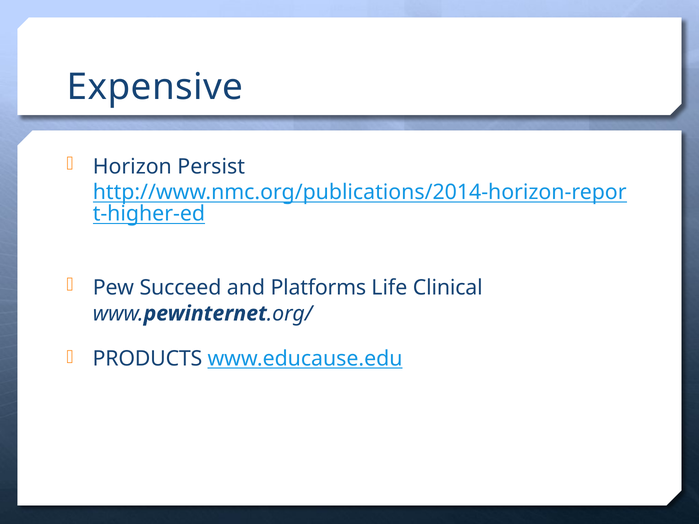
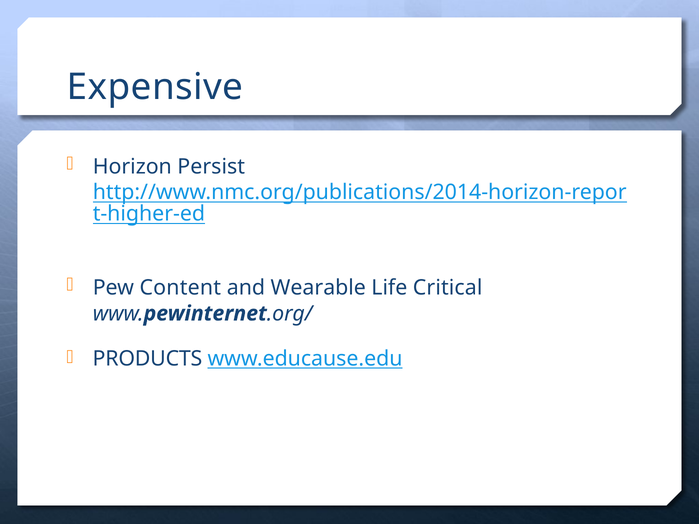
Succeed: Succeed -> Content
Platforms: Platforms -> Wearable
Clinical: Clinical -> Critical
